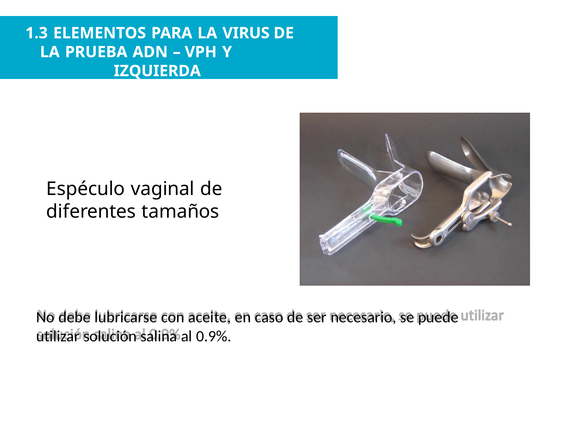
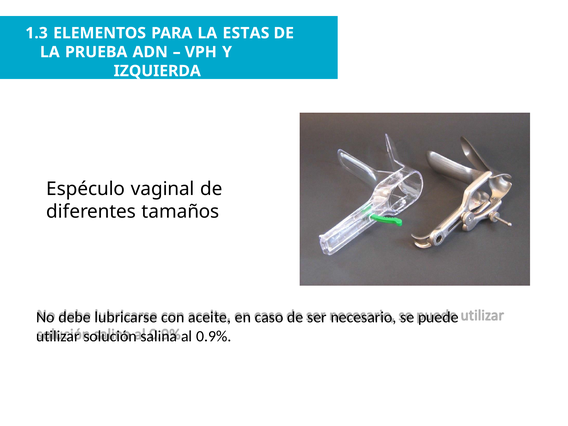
VIRUS: VIRUS -> ESTAS
